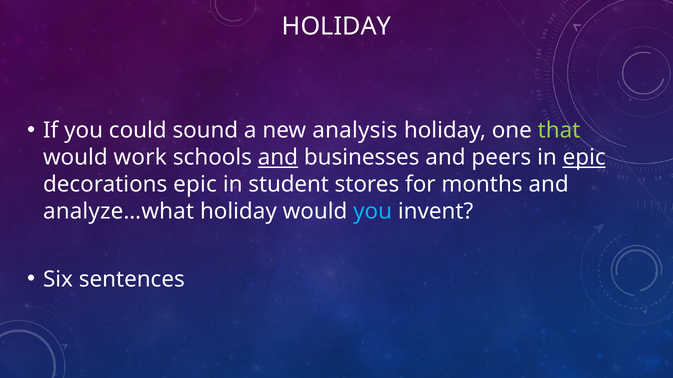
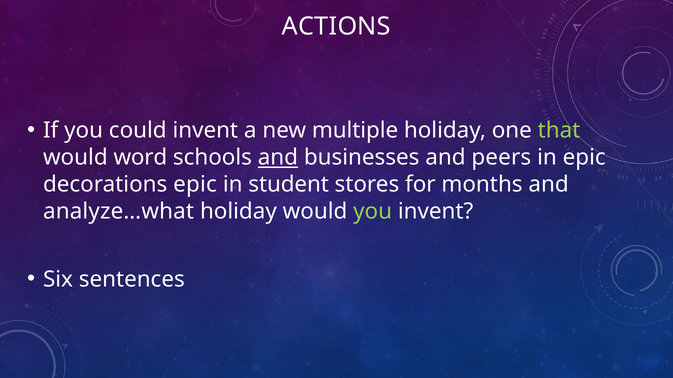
HOLIDAY at (336, 27): HOLIDAY -> ACTIONS
could sound: sound -> invent
analysis: analysis -> multiple
work: work -> word
epic at (584, 158) underline: present -> none
you at (373, 212) colour: light blue -> light green
